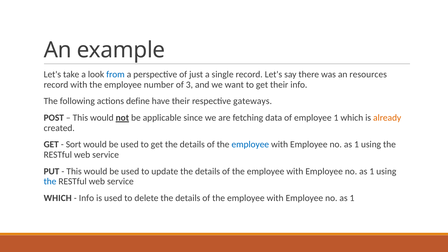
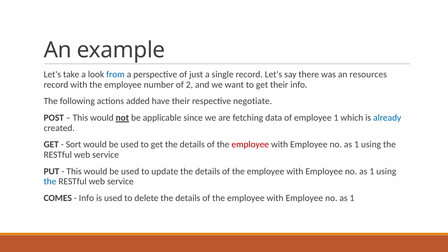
3: 3 -> 2
define: define -> added
gateways: gateways -> negotiate
already colour: orange -> blue
employee at (250, 145) colour: blue -> red
WHICH at (58, 198): WHICH -> COMES
